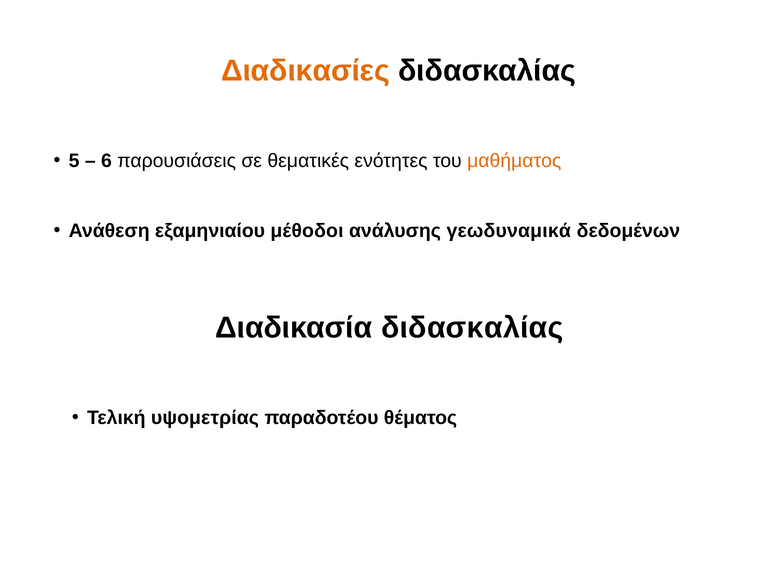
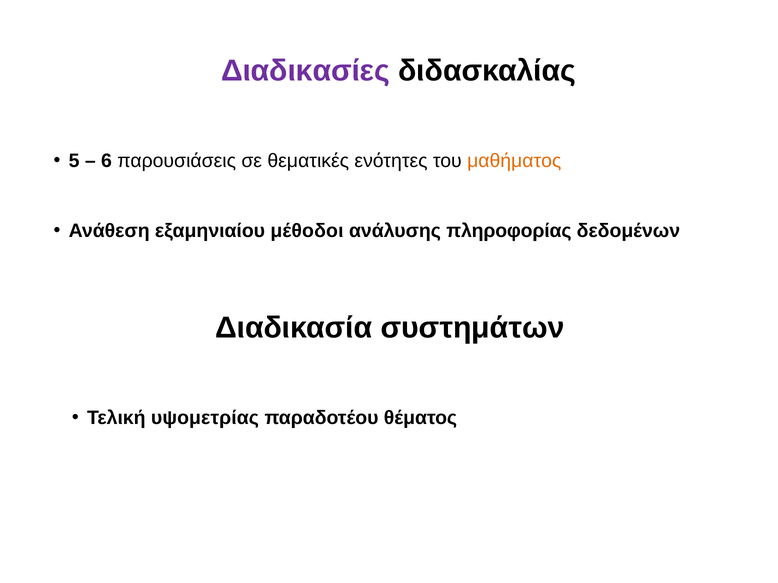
Διαδικασίες colour: orange -> purple
γεωδυναμικά: γεωδυναμικά -> πληροφορίας
Διαδικασία διδασκαλίας: διδασκαλίας -> συστημάτων
